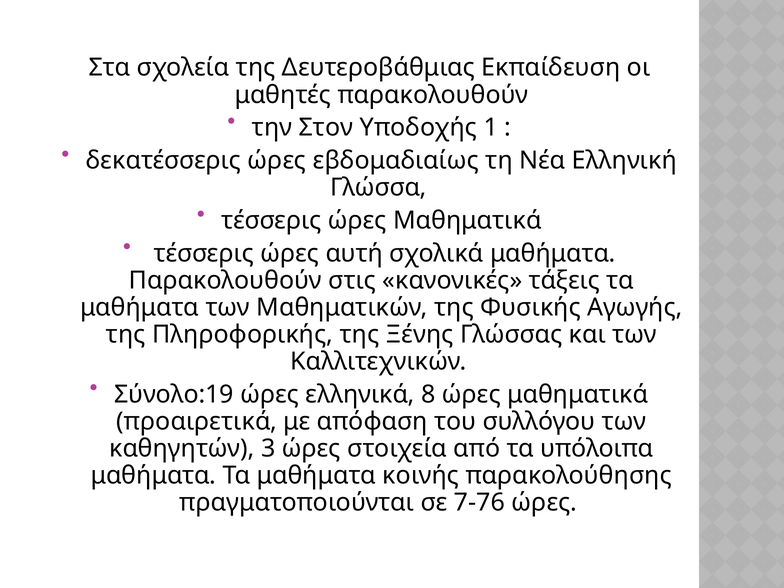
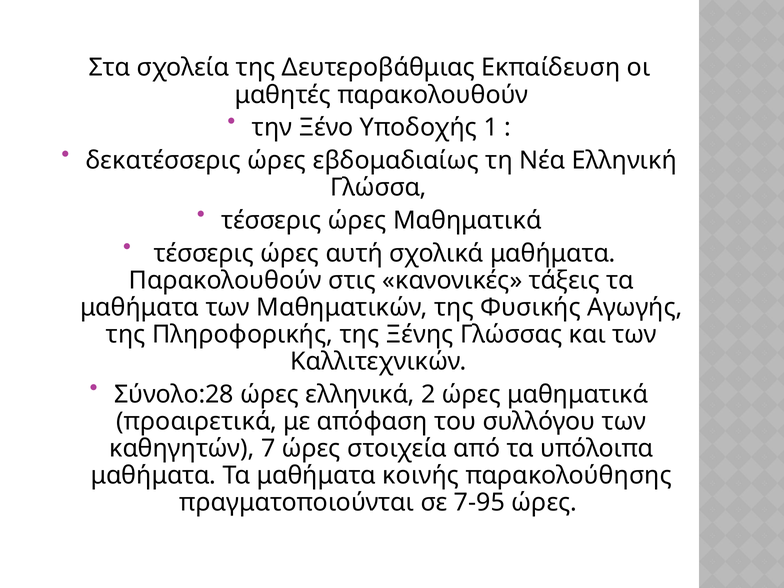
Στον: Στον -> Ξένο
Σύνολο:19: Σύνολο:19 -> Σύνολο:28
8: 8 -> 2
3: 3 -> 7
7-76: 7-76 -> 7-95
